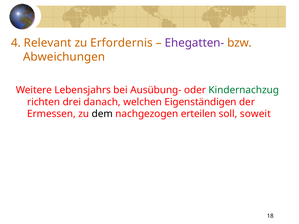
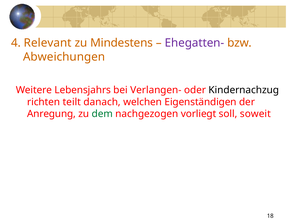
Erfordernis: Erfordernis -> Mindestens
Ausübung-: Ausübung- -> Verlangen-
Kindernachzug colour: green -> black
drei: drei -> teilt
Ermessen: Ermessen -> Anregung
dem colour: black -> green
erteilen: erteilen -> vorliegt
